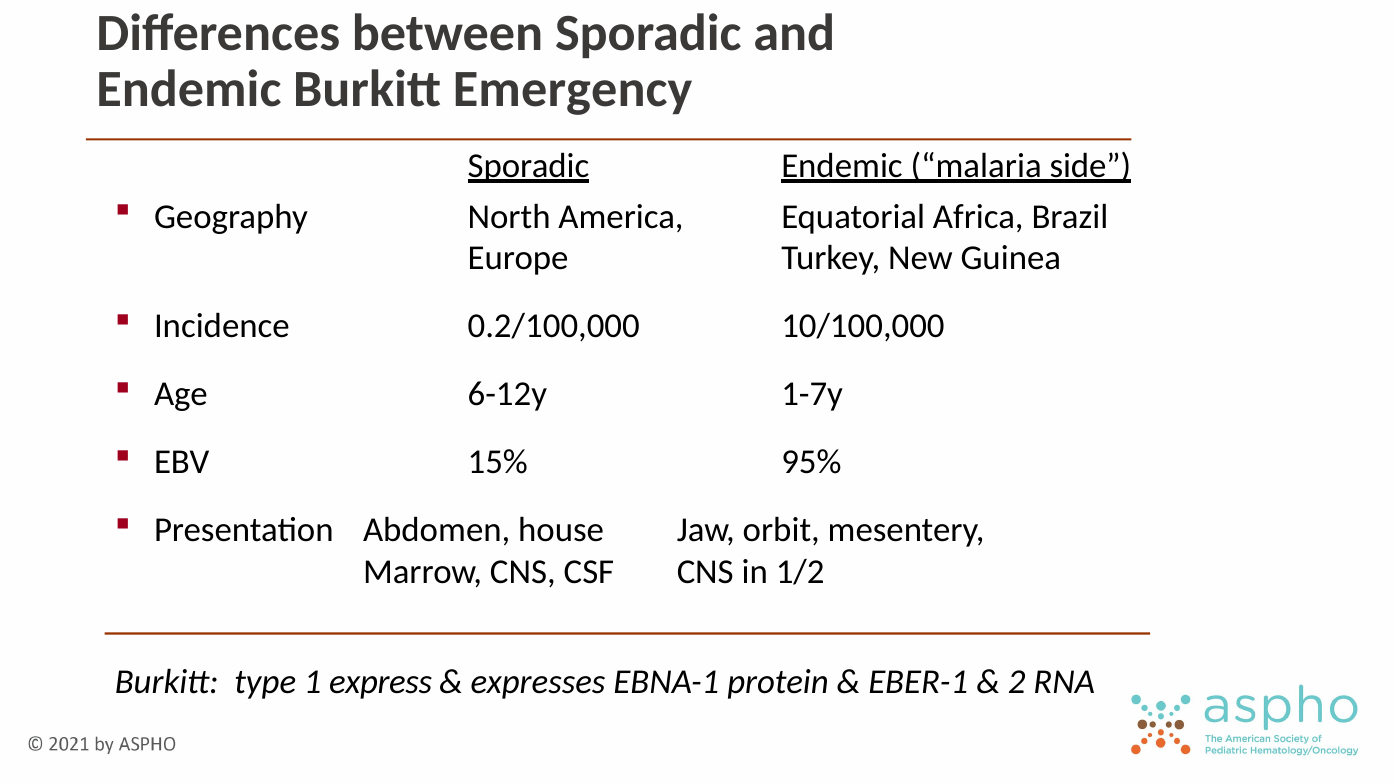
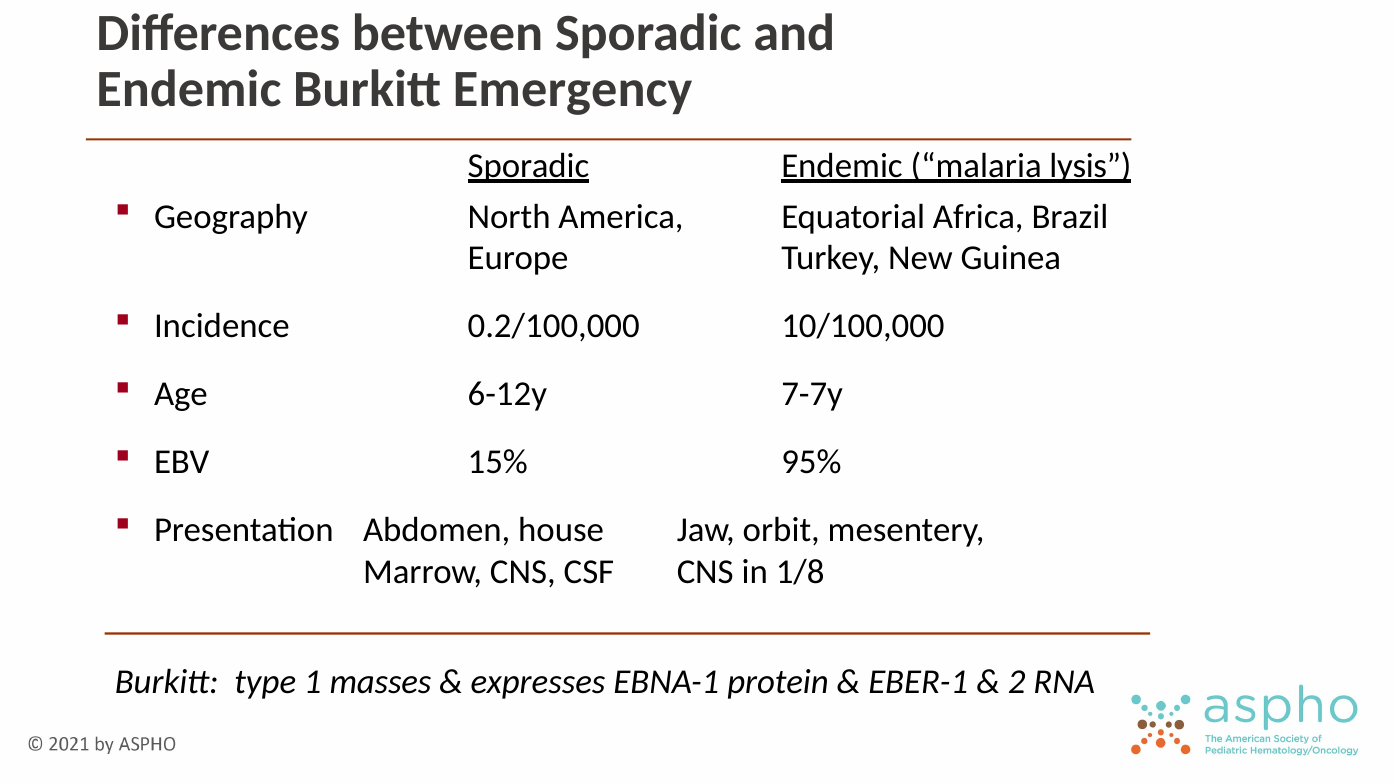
side: side -> lysis
1-7y: 1-7y -> 7-7y
1/2: 1/2 -> 1/8
express: express -> masses
